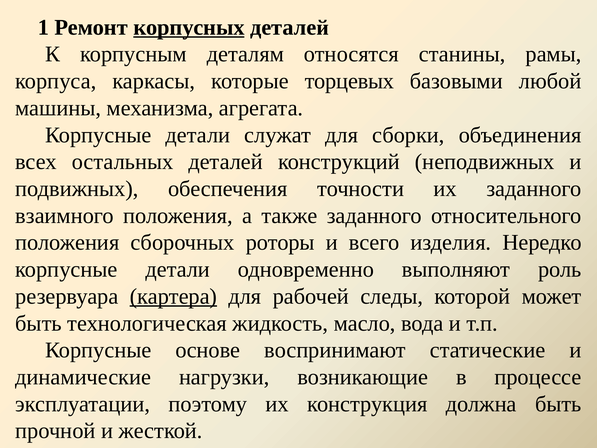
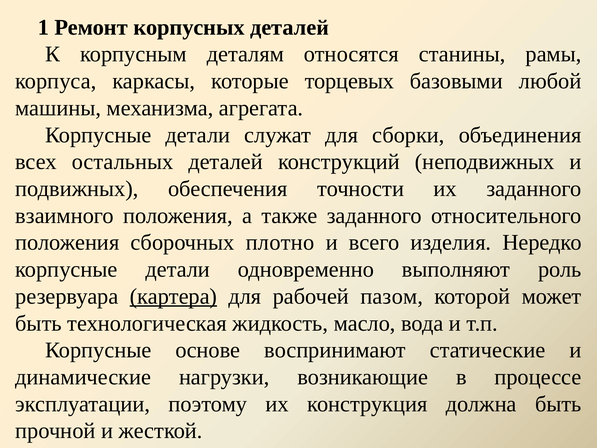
корпусных underline: present -> none
роторы: роторы -> плотно
следы: следы -> пазом
